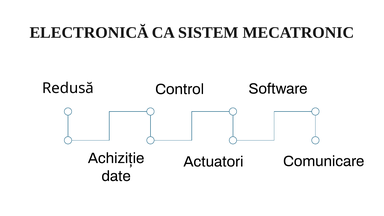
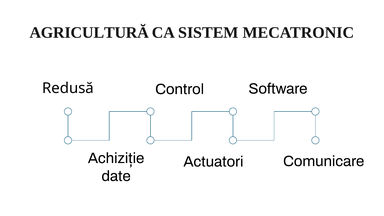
ELECTRONICĂ: ELECTRONICĂ -> AGRICULTURĂ
